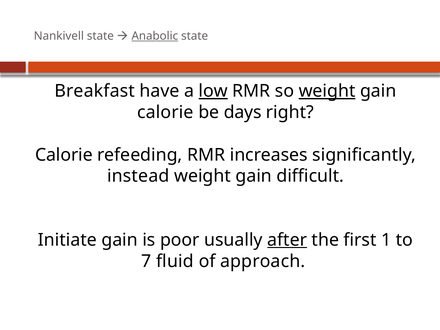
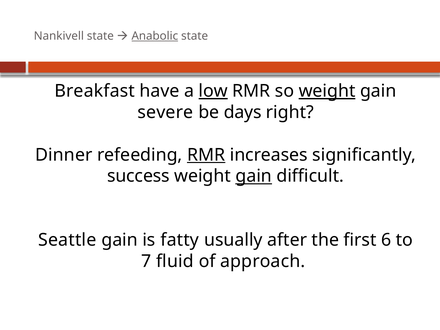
calorie at (165, 112): calorie -> severe
Calorie at (64, 155): Calorie -> Dinner
RMR at (206, 155) underline: none -> present
instead: instead -> success
gain at (254, 176) underline: none -> present
Initiate: Initiate -> Seattle
poor: poor -> fatty
after underline: present -> none
1: 1 -> 6
